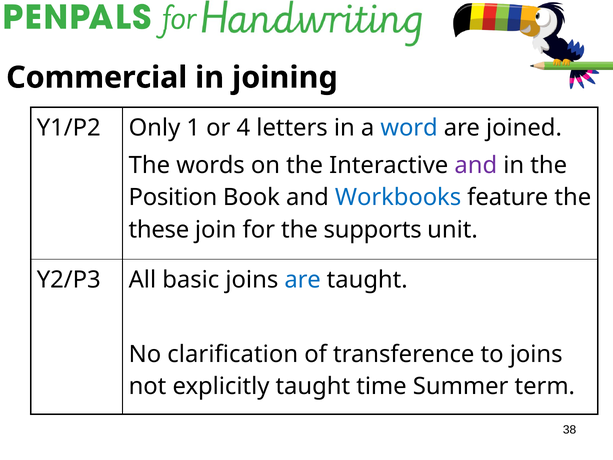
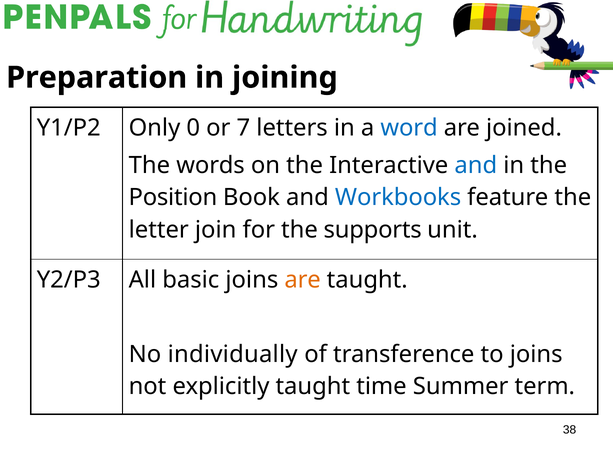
Commercial: Commercial -> Preparation
1: 1 -> 0
4: 4 -> 7
and at (476, 165) colour: purple -> blue
these: these -> letter
are at (303, 280) colour: blue -> orange
clarification: clarification -> individually
